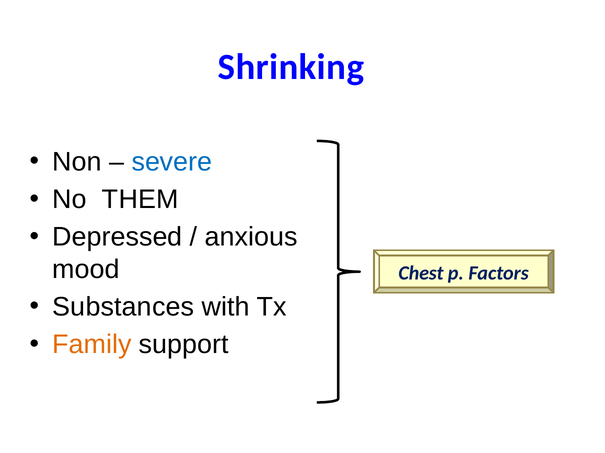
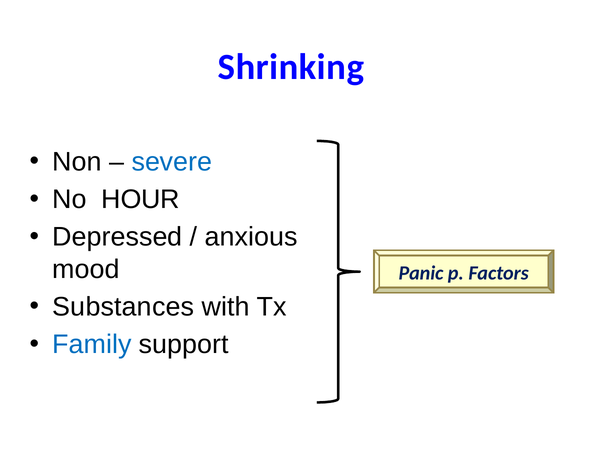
THEM: THEM -> HOUR
Chest: Chest -> Panic
Family colour: orange -> blue
